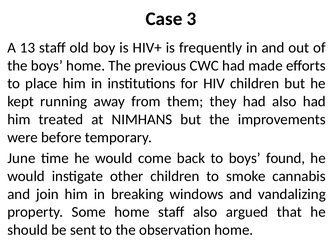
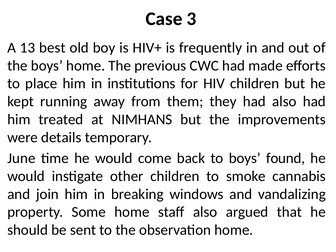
13 staff: staff -> best
before: before -> details
